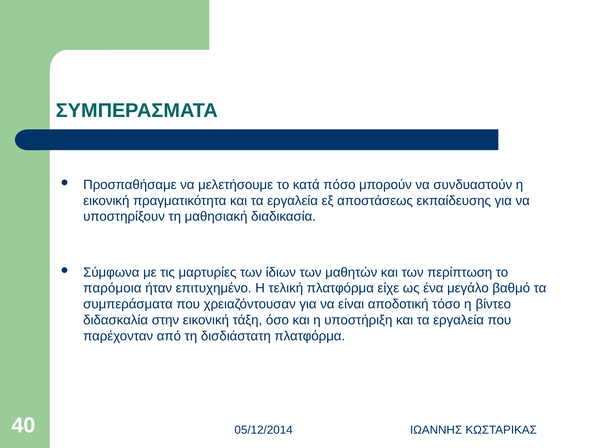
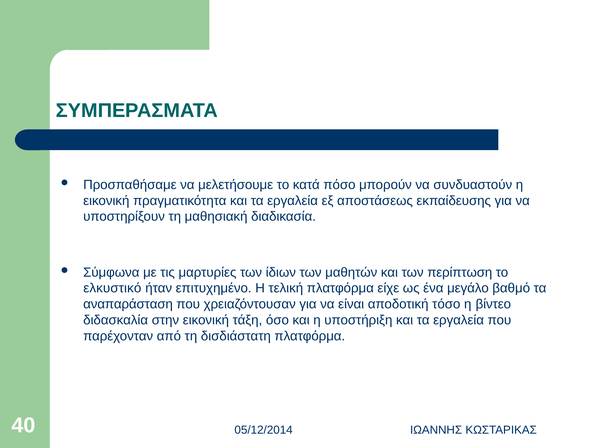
παρόμοια: παρόμοια -> ελκυστικό
συμπεράσματα: συμπεράσματα -> αναπαράσταση
